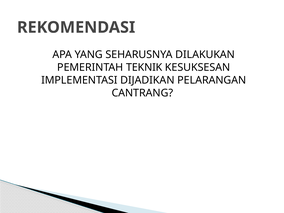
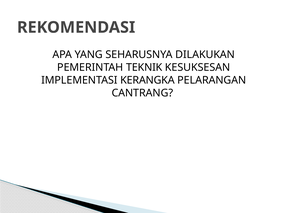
DIJADIKAN: DIJADIKAN -> KERANGKA
